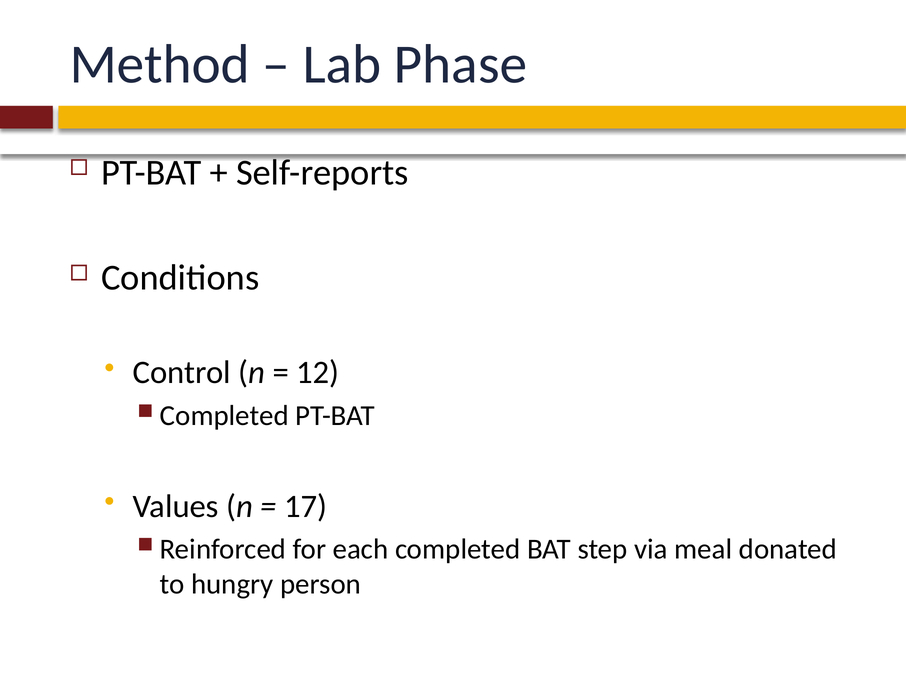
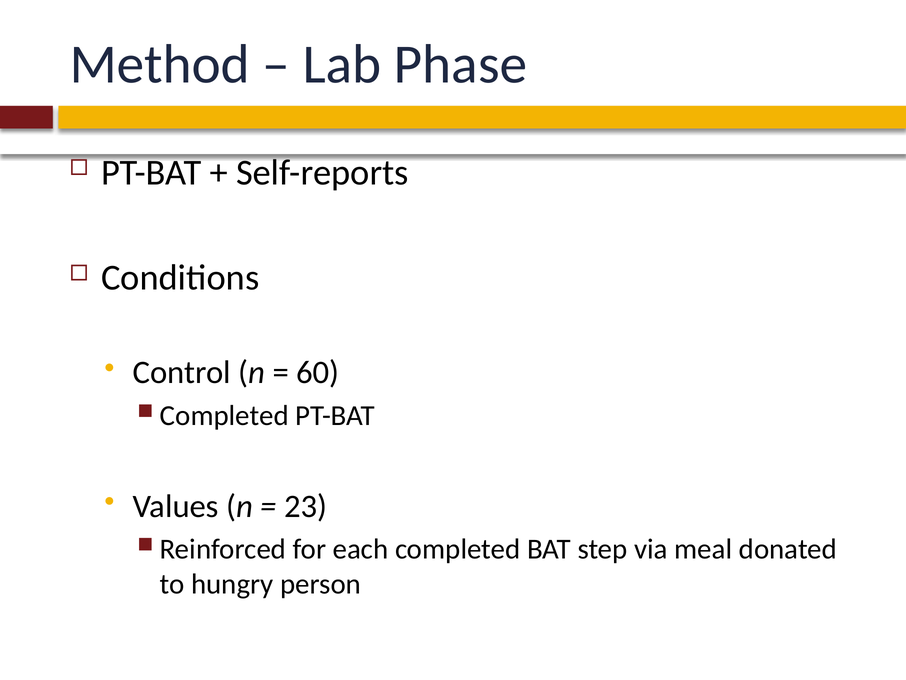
12: 12 -> 60
17: 17 -> 23
